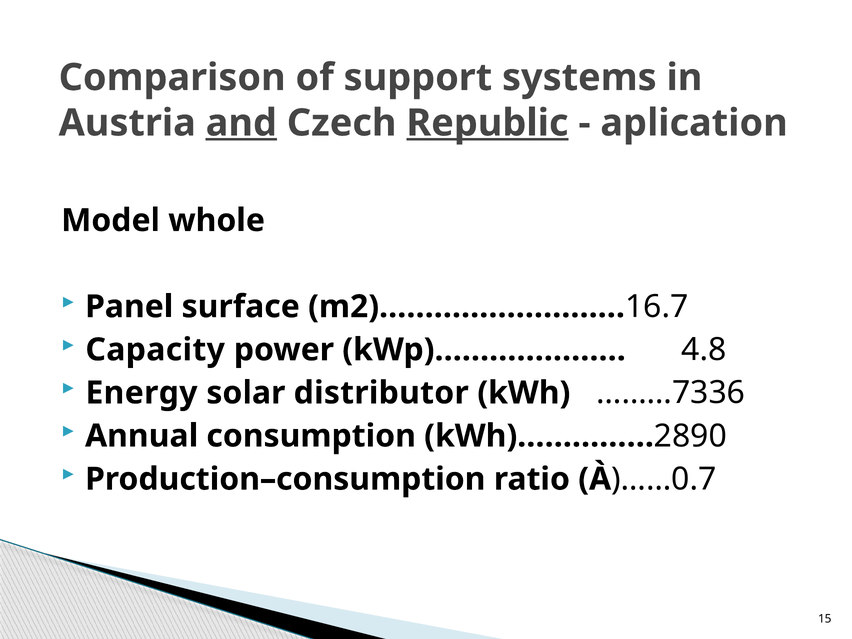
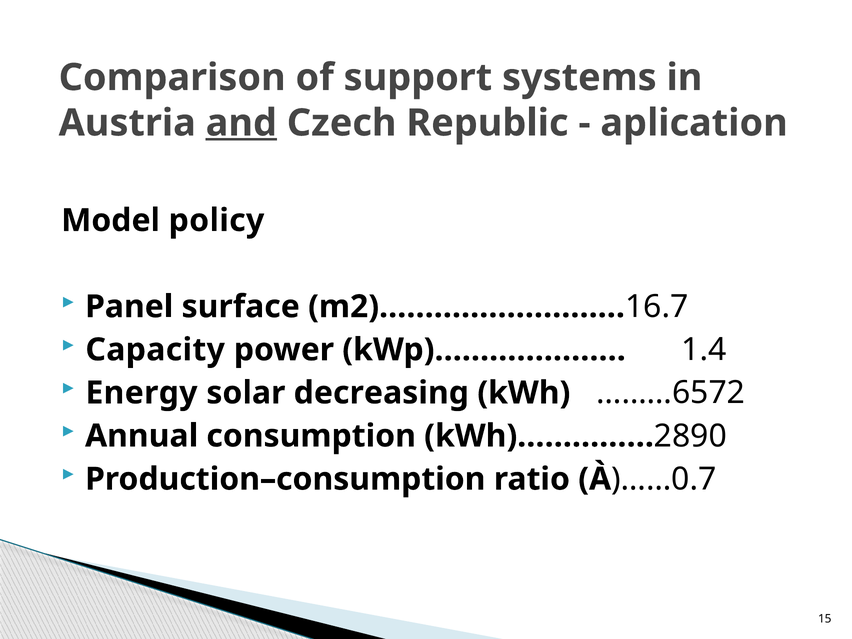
Republic underline: present -> none
whole: whole -> policy
4.8: 4.8 -> 1.4
distributor: distributor -> decreasing
………7336: ………7336 -> ………6572
